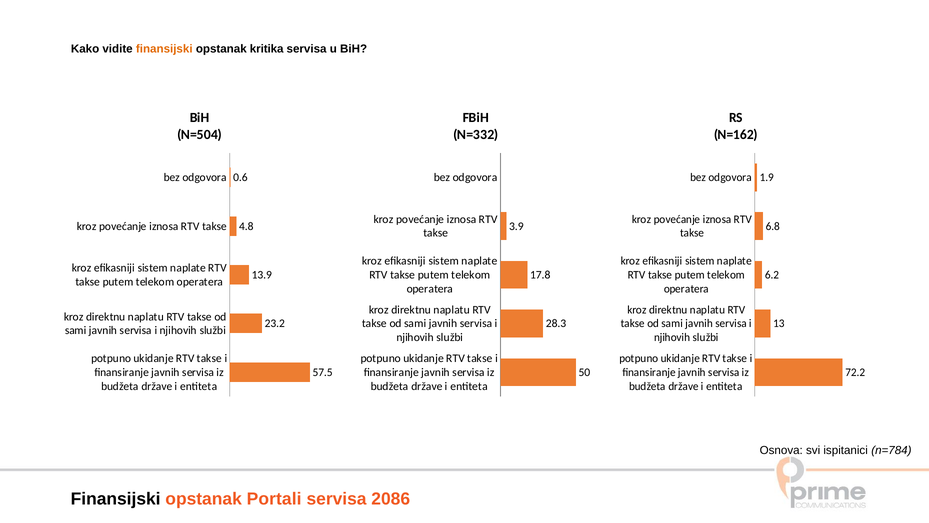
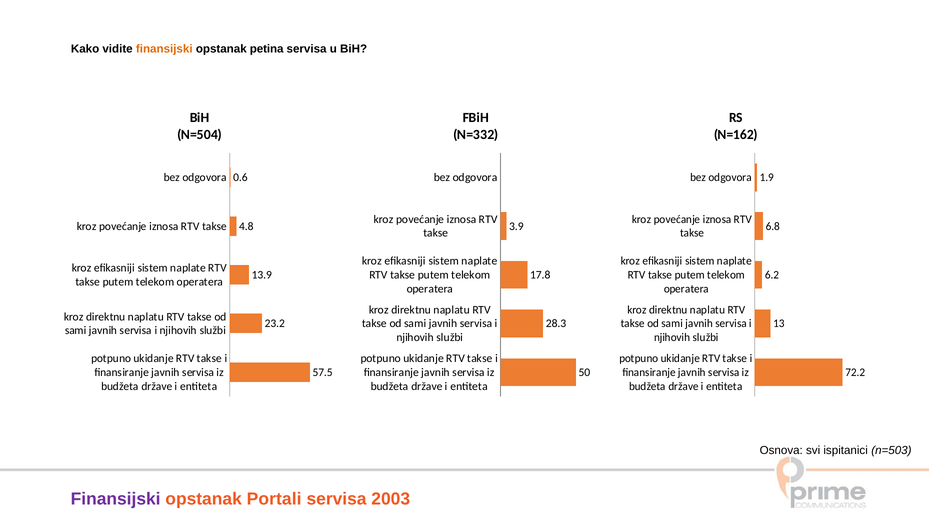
kritika: kritika -> petina
n=784: n=784 -> n=503
Finansijski at (116, 499) colour: black -> purple
2086: 2086 -> 2003
